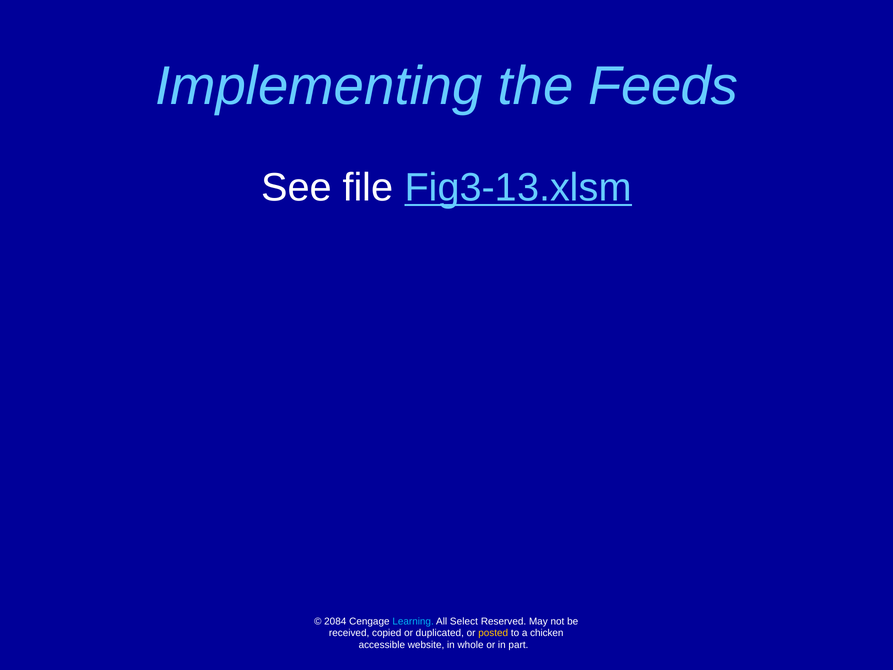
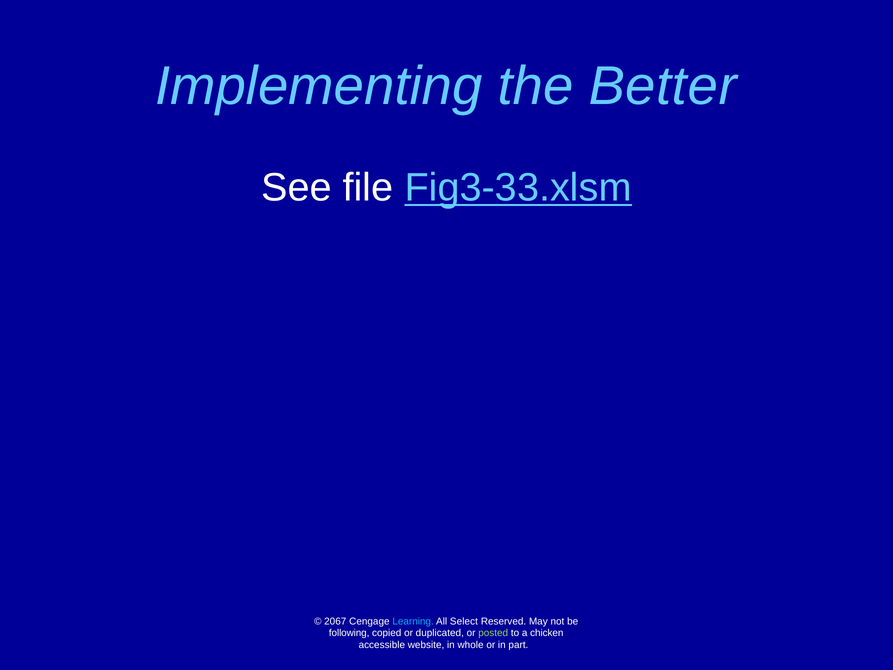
Feeds: Feeds -> Better
Fig3-13.xlsm: Fig3-13.xlsm -> Fig3-33.xlsm
2084: 2084 -> 2067
received: received -> following
posted colour: yellow -> light green
